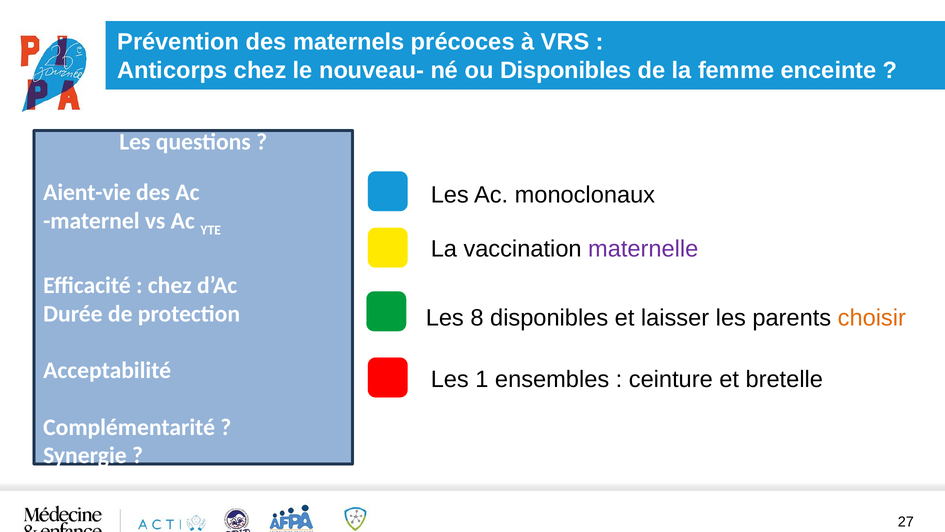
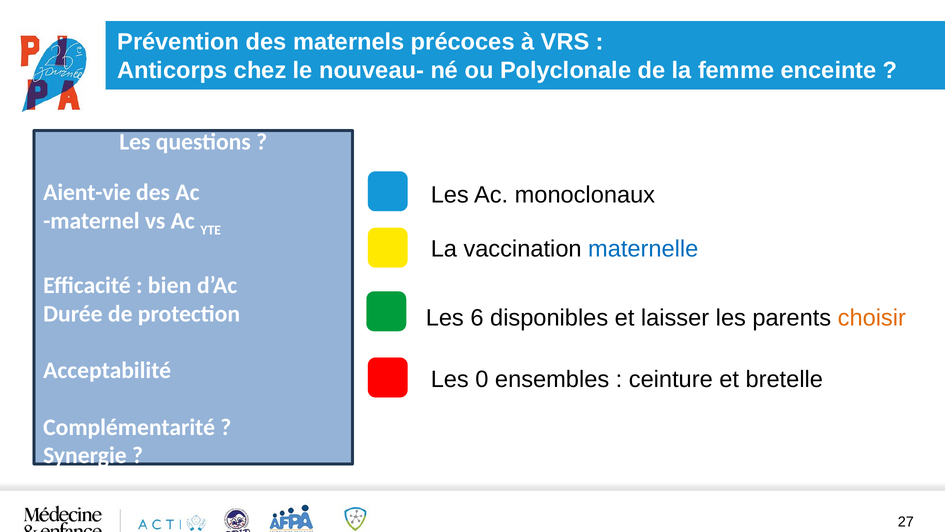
ou Disponibles: Disponibles -> Polyclonale
maternelle colour: purple -> blue
chez at (170, 285): chez -> bien
8: 8 -> 6
1: 1 -> 0
